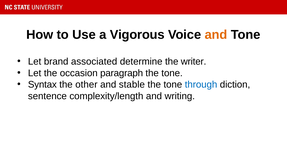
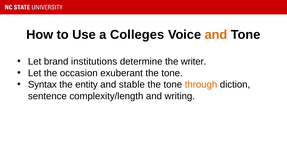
Vigorous: Vigorous -> Colleges
associated: associated -> institutions
paragraph: paragraph -> exuberant
other: other -> entity
through colour: blue -> orange
